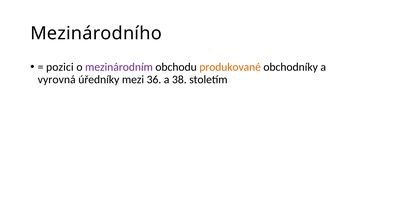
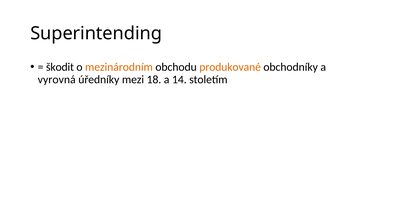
Mezinárodního: Mezinárodního -> Superintending
pozici: pozici -> škodit
mezinárodním colour: purple -> orange
36: 36 -> 18
38: 38 -> 14
